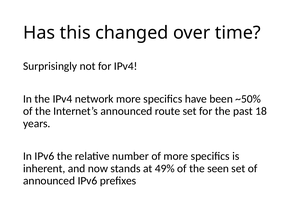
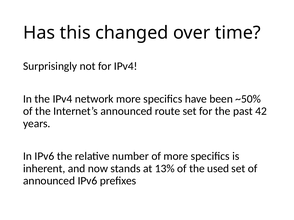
18: 18 -> 42
49%: 49% -> 13%
seen: seen -> used
